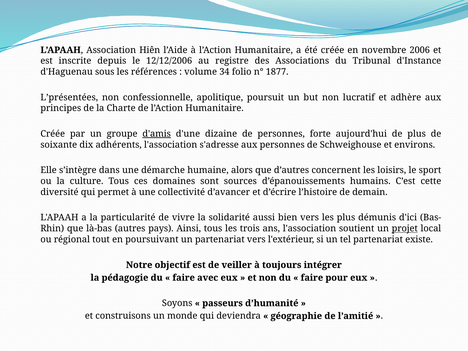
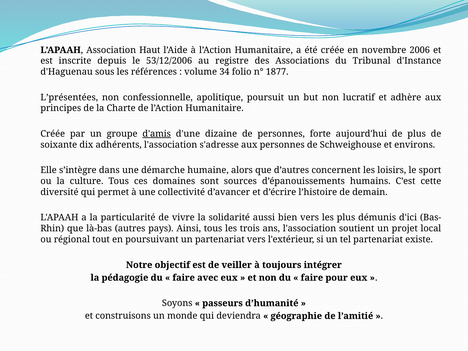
Hiên: Hiên -> Haut
12/12/2006: 12/12/2006 -> 53/12/2006
projet underline: present -> none
